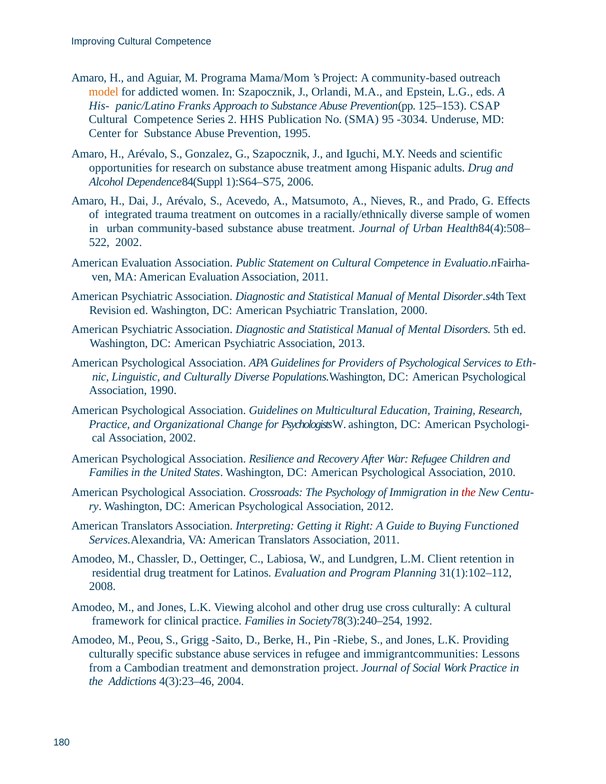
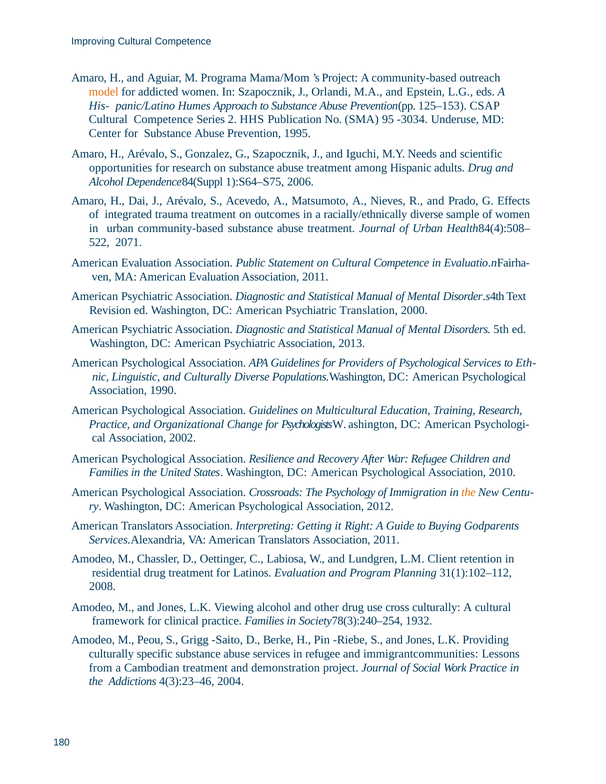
Franks: Franks -> Humes
2002 at (129, 242): 2002 -> 2071
the at (469, 492) colour: red -> orange
Functioned: Functioned -> Godparents
1992: 1992 -> 1932
